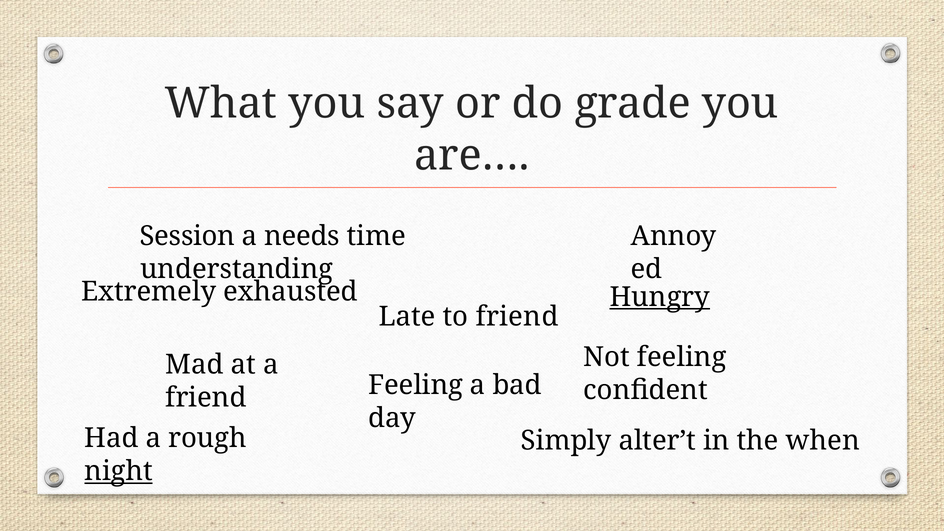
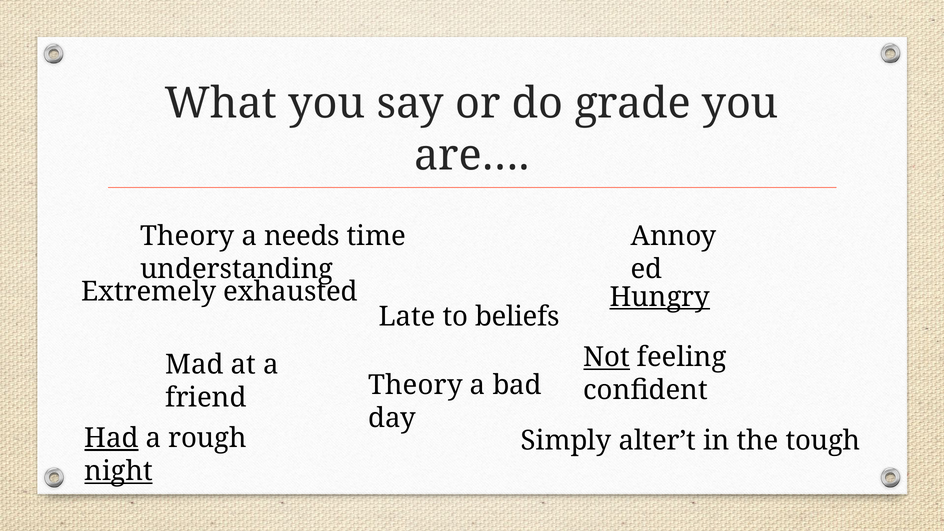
Session at (187, 236): Session -> Theory
to friend: friend -> beliefs
Not underline: none -> present
Feeling at (416, 385): Feeling -> Theory
Had underline: none -> present
when: when -> tough
